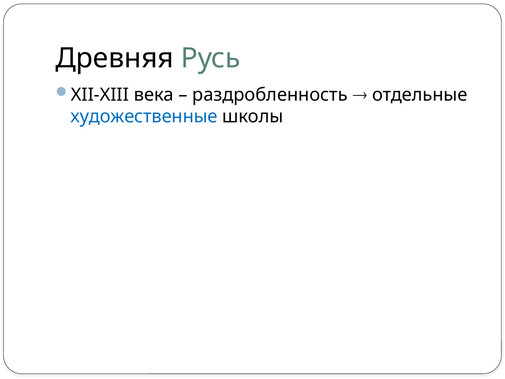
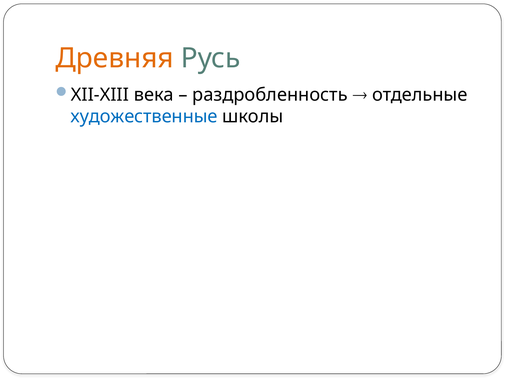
Древняя colour: black -> orange
